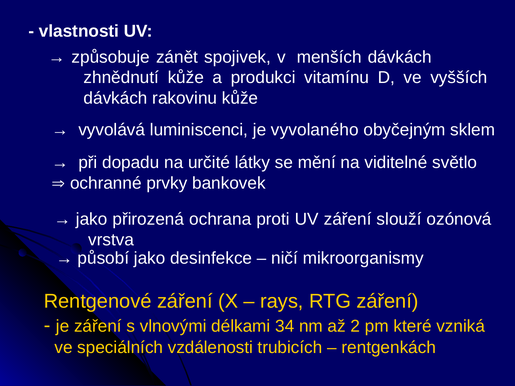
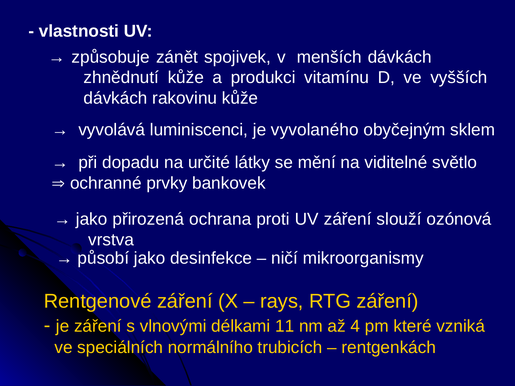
34: 34 -> 11
2: 2 -> 4
vzdálenosti: vzdálenosti -> normálního
